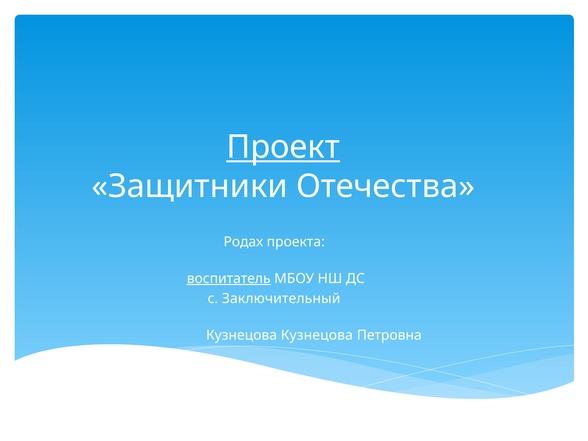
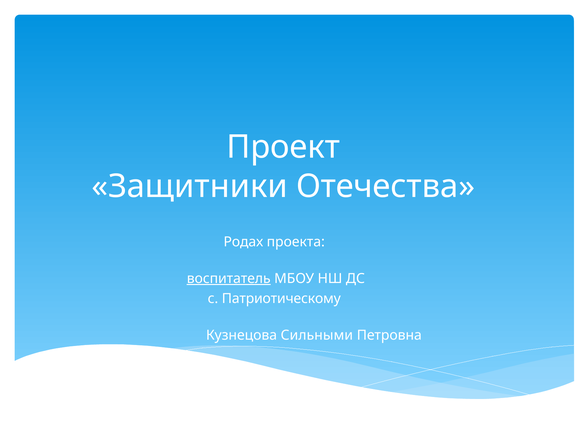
Проект underline: present -> none
Заключительный: Заключительный -> Патриотическому
Кузнецова Кузнецова: Кузнецова -> Сильными
